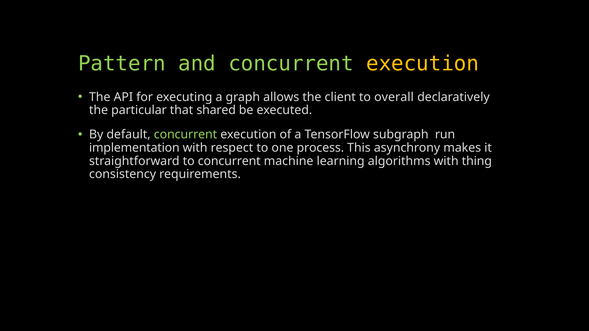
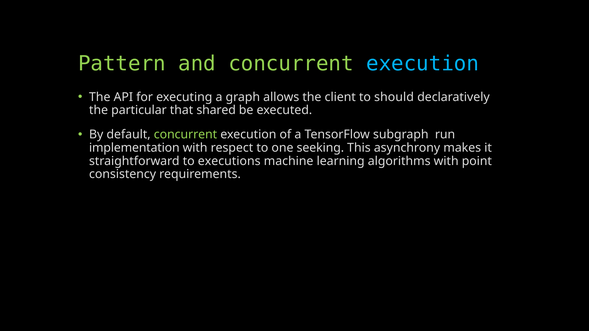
execution at (423, 64) colour: yellow -> light blue
overall: overall -> should
process: process -> seeking
to concurrent: concurrent -> executions
thing: thing -> point
